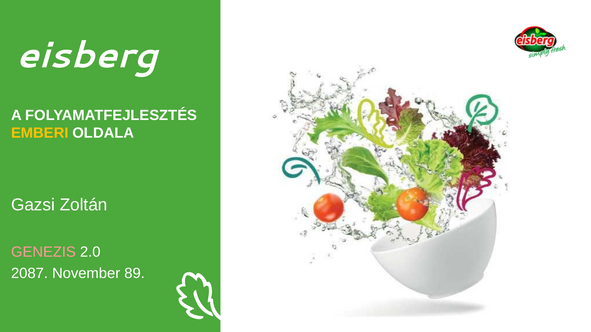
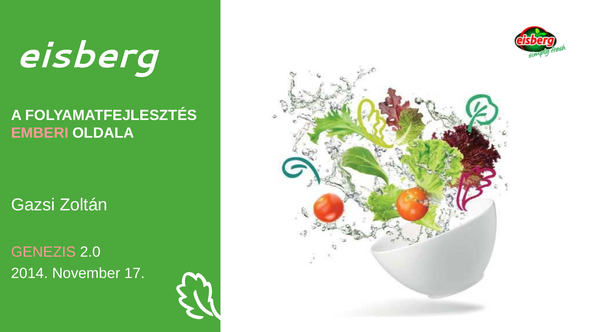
EMBERI colour: yellow -> pink
2087: 2087 -> 2014
89: 89 -> 17
